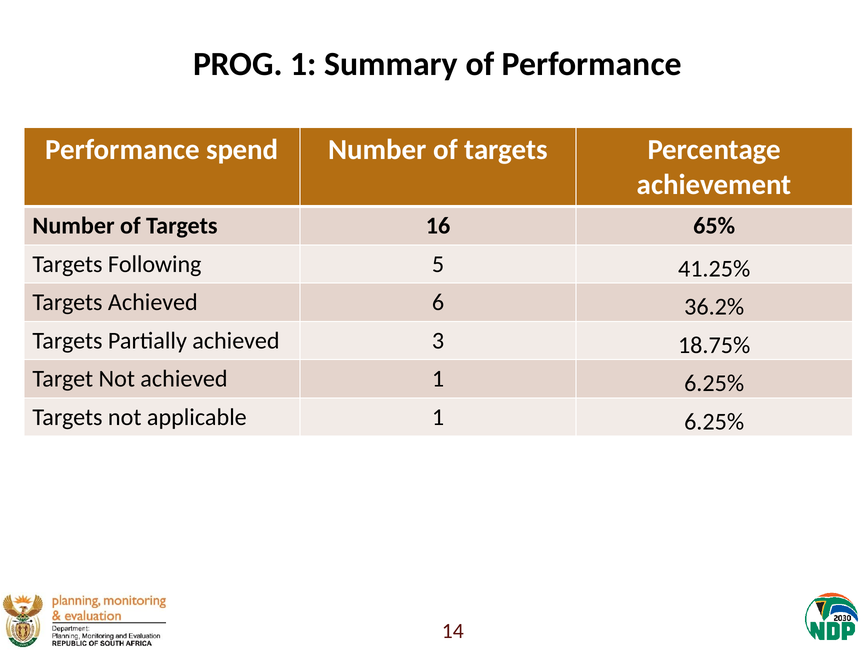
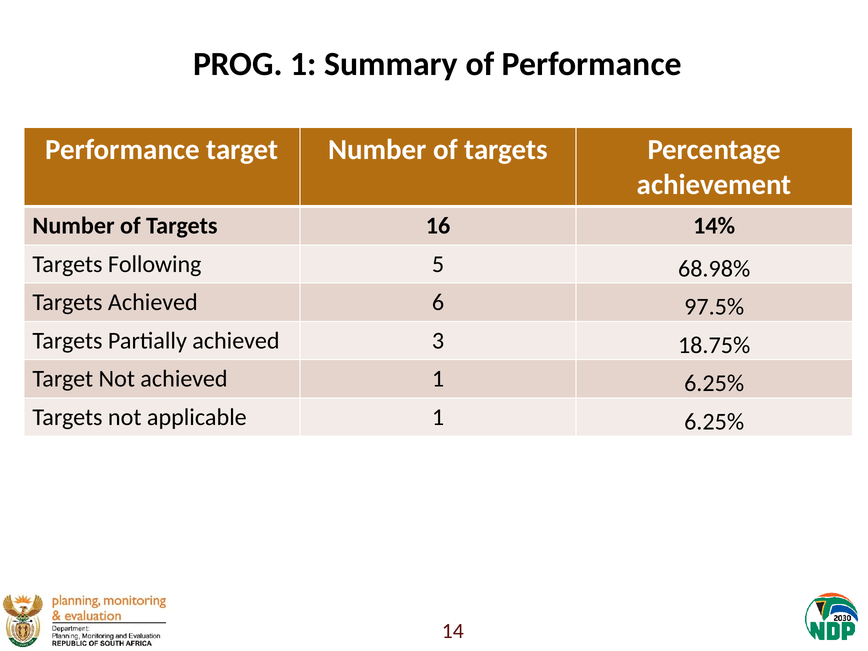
Performance spend: spend -> target
65%: 65% -> 14%
41.25%: 41.25% -> 68.98%
36.2%: 36.2% -> 97.5%
